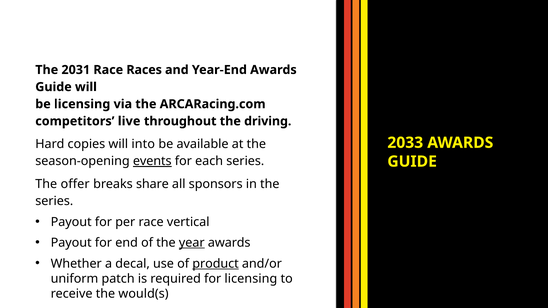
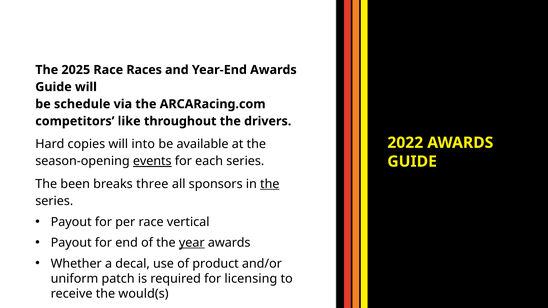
2031: 2031 -> 2025
be licensing: licensing -> schedule
live: live -> like
driving: driving -> drivers
2033: 2033 -> 2022
offer: offer -> been
share: share -> three
the at (270, 184) underline: none -> present
product underline: present -> none
